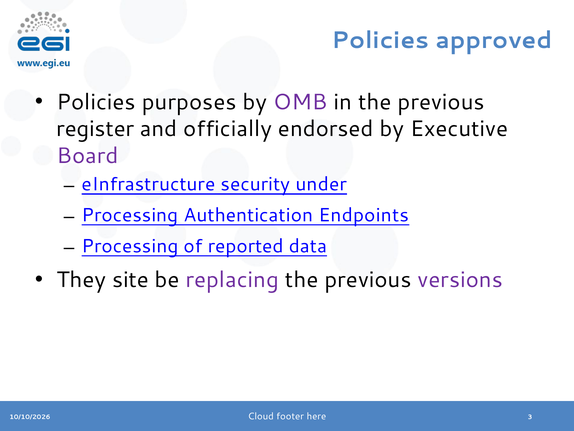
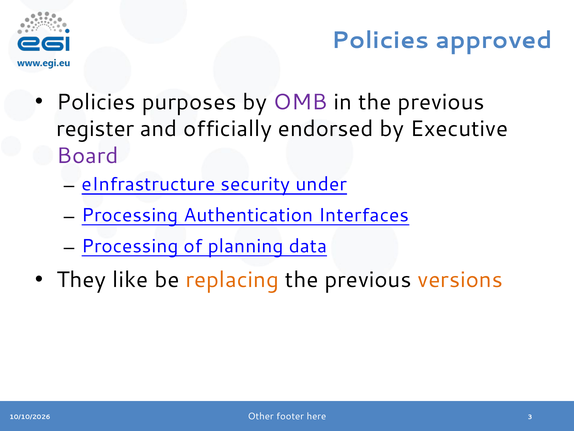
Endpoints: Endpoints -> Interfaces
reported: reported -> planning
site: site -> like
replacing colour: purple -> orange
versions colour: purple -> orange
Cloud: Cloud -> Other
